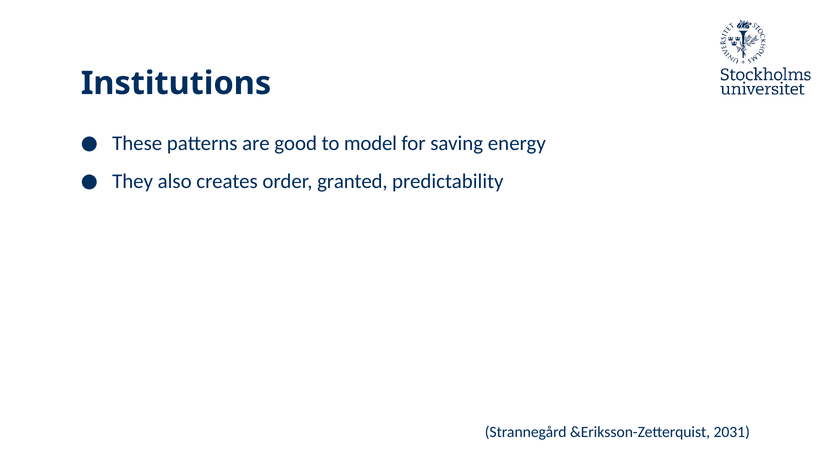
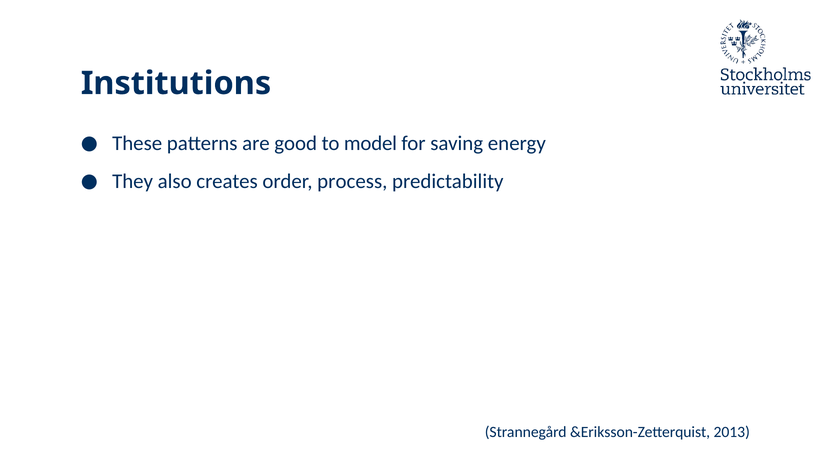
granted: granted -> process
2031: 2031 -> 2013
